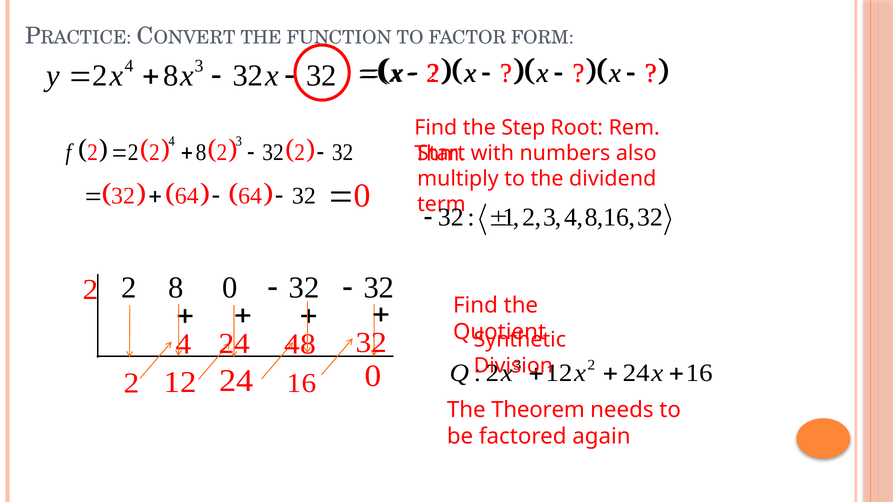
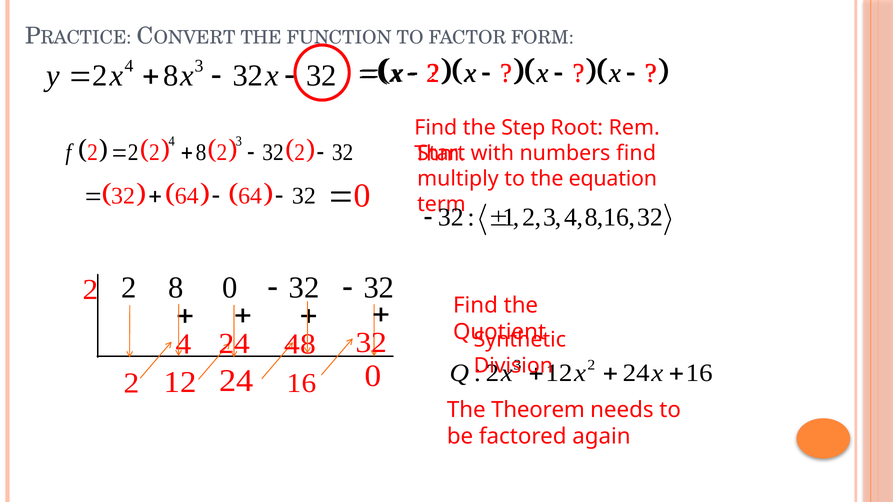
numbers also: also -> find
dividend: dividend -> equation
